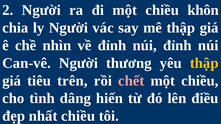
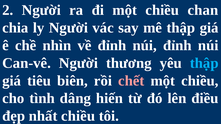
khôn: khôn -> chan
thập at (204, 63) colour: yellow -> light blue
trên: trên -> biên
